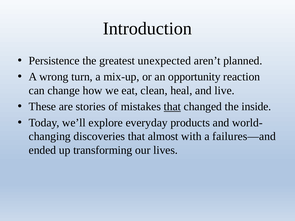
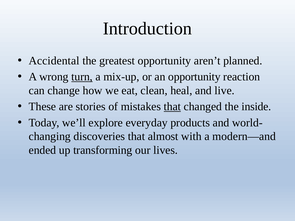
Persistence: Persistence -> Accidental
greatest unexpected: unexpected -> opportunity
turn underline: none -> present
failures—and: failures—and -> modern—and
